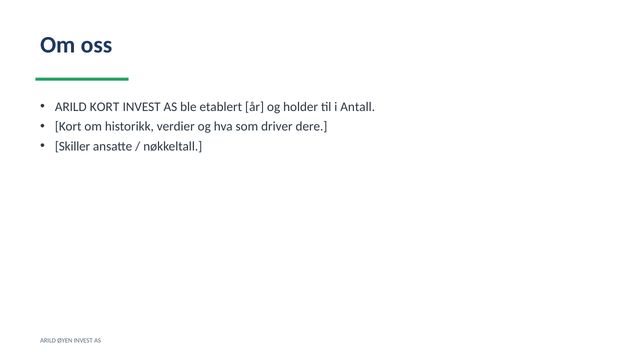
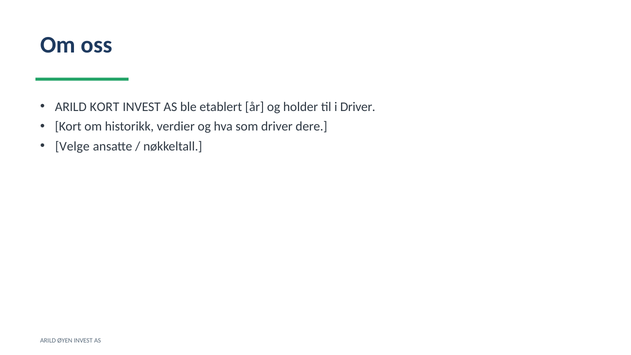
i Antall: Antall -> Driver
Skiller: Skiller -> Velge
